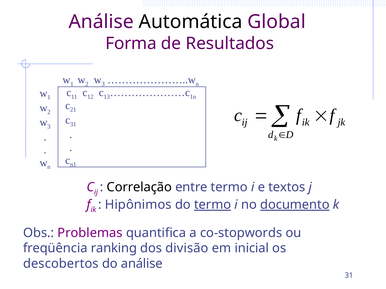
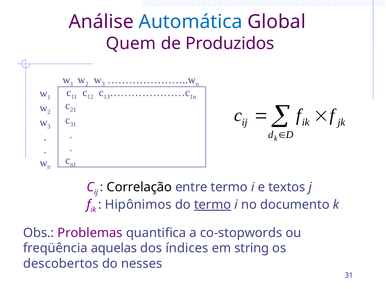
Automática colour: black -> blue
Forma: Forma -> Quem
Resultados: Resultados -> Produzidos
documento underline: present -> none
ranking: ranking -> aquelas
divisão: divisão -> índices
inicial: inicial -> string
do análise: análise -> nesses
